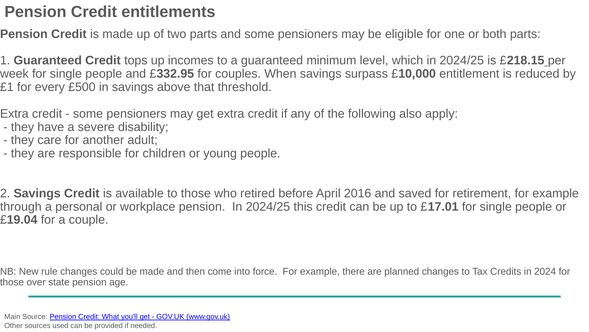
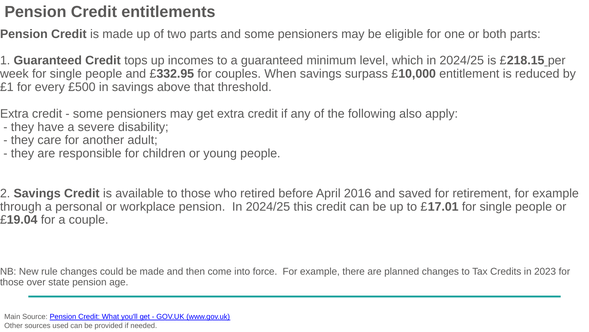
2024: 2024 -> 2023
